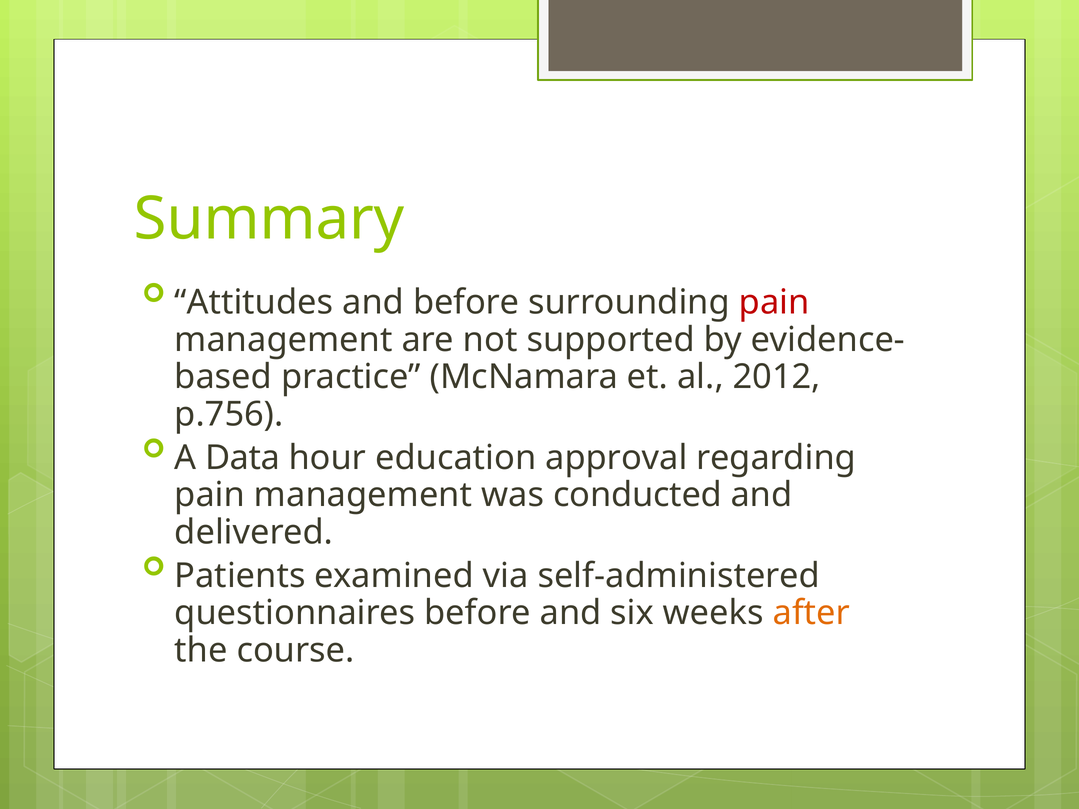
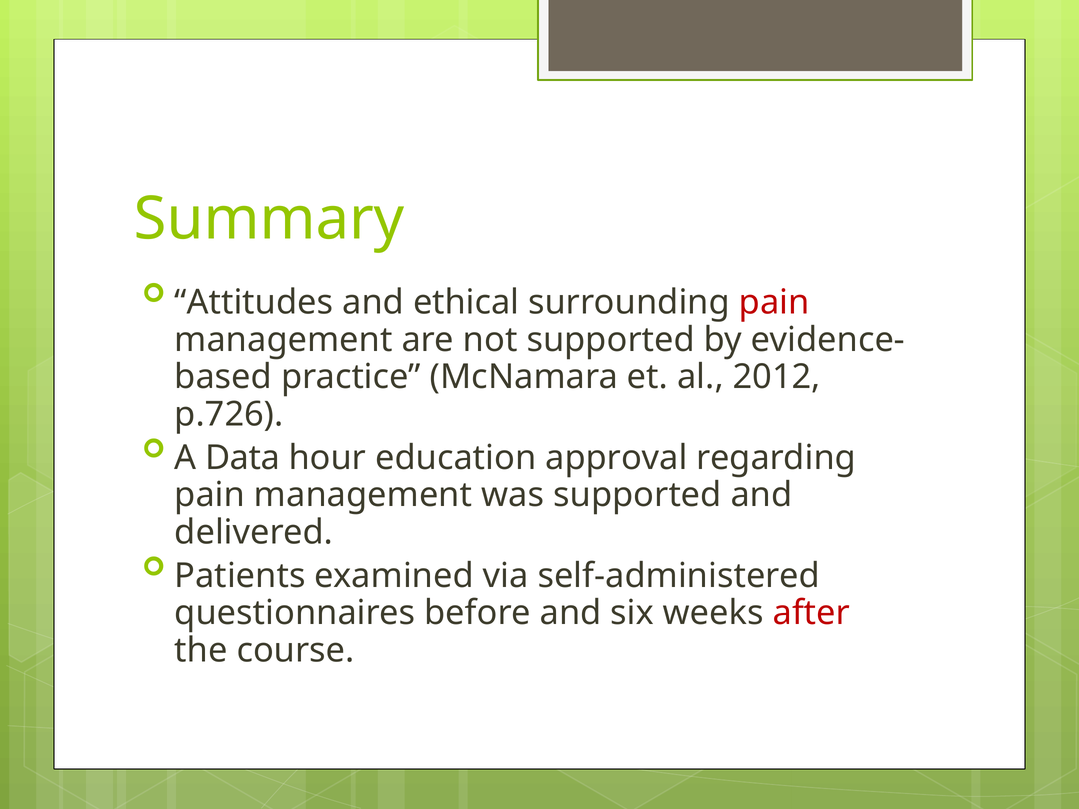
and before: before -> ethical
p.756: p.756 -> p.726
was conducted: conducted -> supported
after colour: orange -> red
